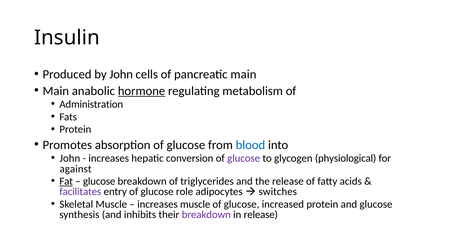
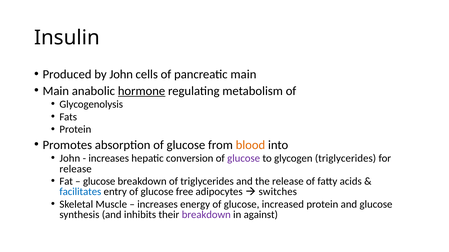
Administration: Administration -> Glycogenolysis
blood colour: blue -> orange
glycogen physiological: physiological -> triglycerides
against at (76, 169): against -> release
Fat underline: present -> none
facilitates colour: purple -> blue
role: role -> free
increases muscle: muscle -> energy
in release: release -> against
